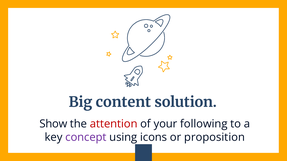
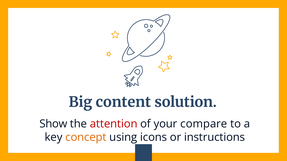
following: following -> compare
concept colour: purple -> orange
proposition: proposition -> instructions
